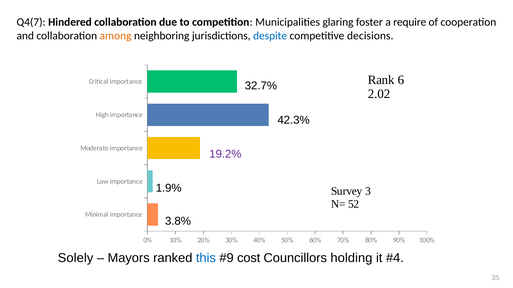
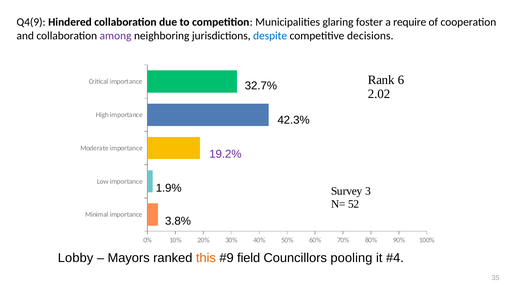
Q4(7: Q4(7 -> Q4(9
among colour: orange -> purple
Solely: Solely -> Lobby
this colour: blue -> orange
cost: cost -> field
holding: holding -> pooling
